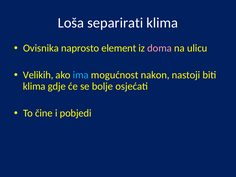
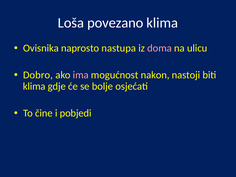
separirati: separirati -> povezano
element: element -> nastupa
Velikih: Velikih -> Dobro
ima colour: light blue -> pink
